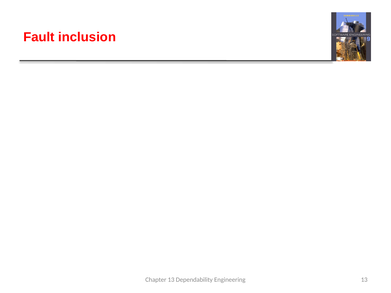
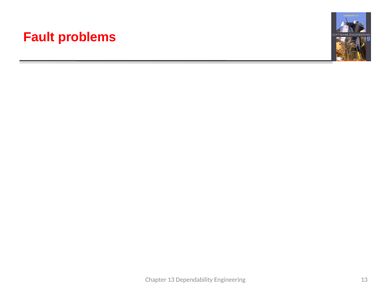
inclusion: inclusion -> problems
